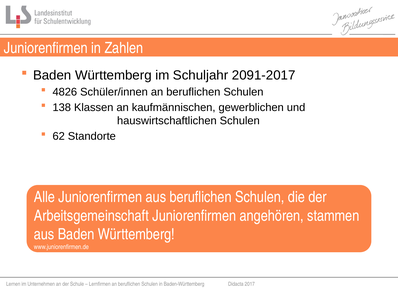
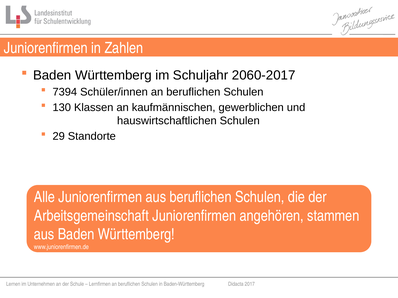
2091-2017: 2091-2017 -> 2060-2017
4826: 4826 -> 7394
138: 138 -> 130
62: 62 -> 29
